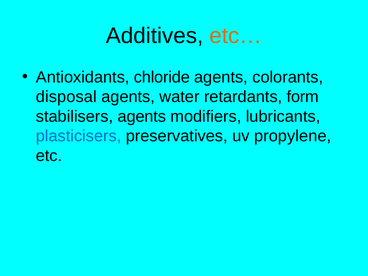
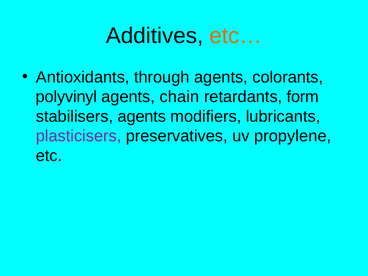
chloride: chloride -> through
disposal: disposal -> polyvinyl
water: water -> chain
plasticisers colour: blue -> purple
